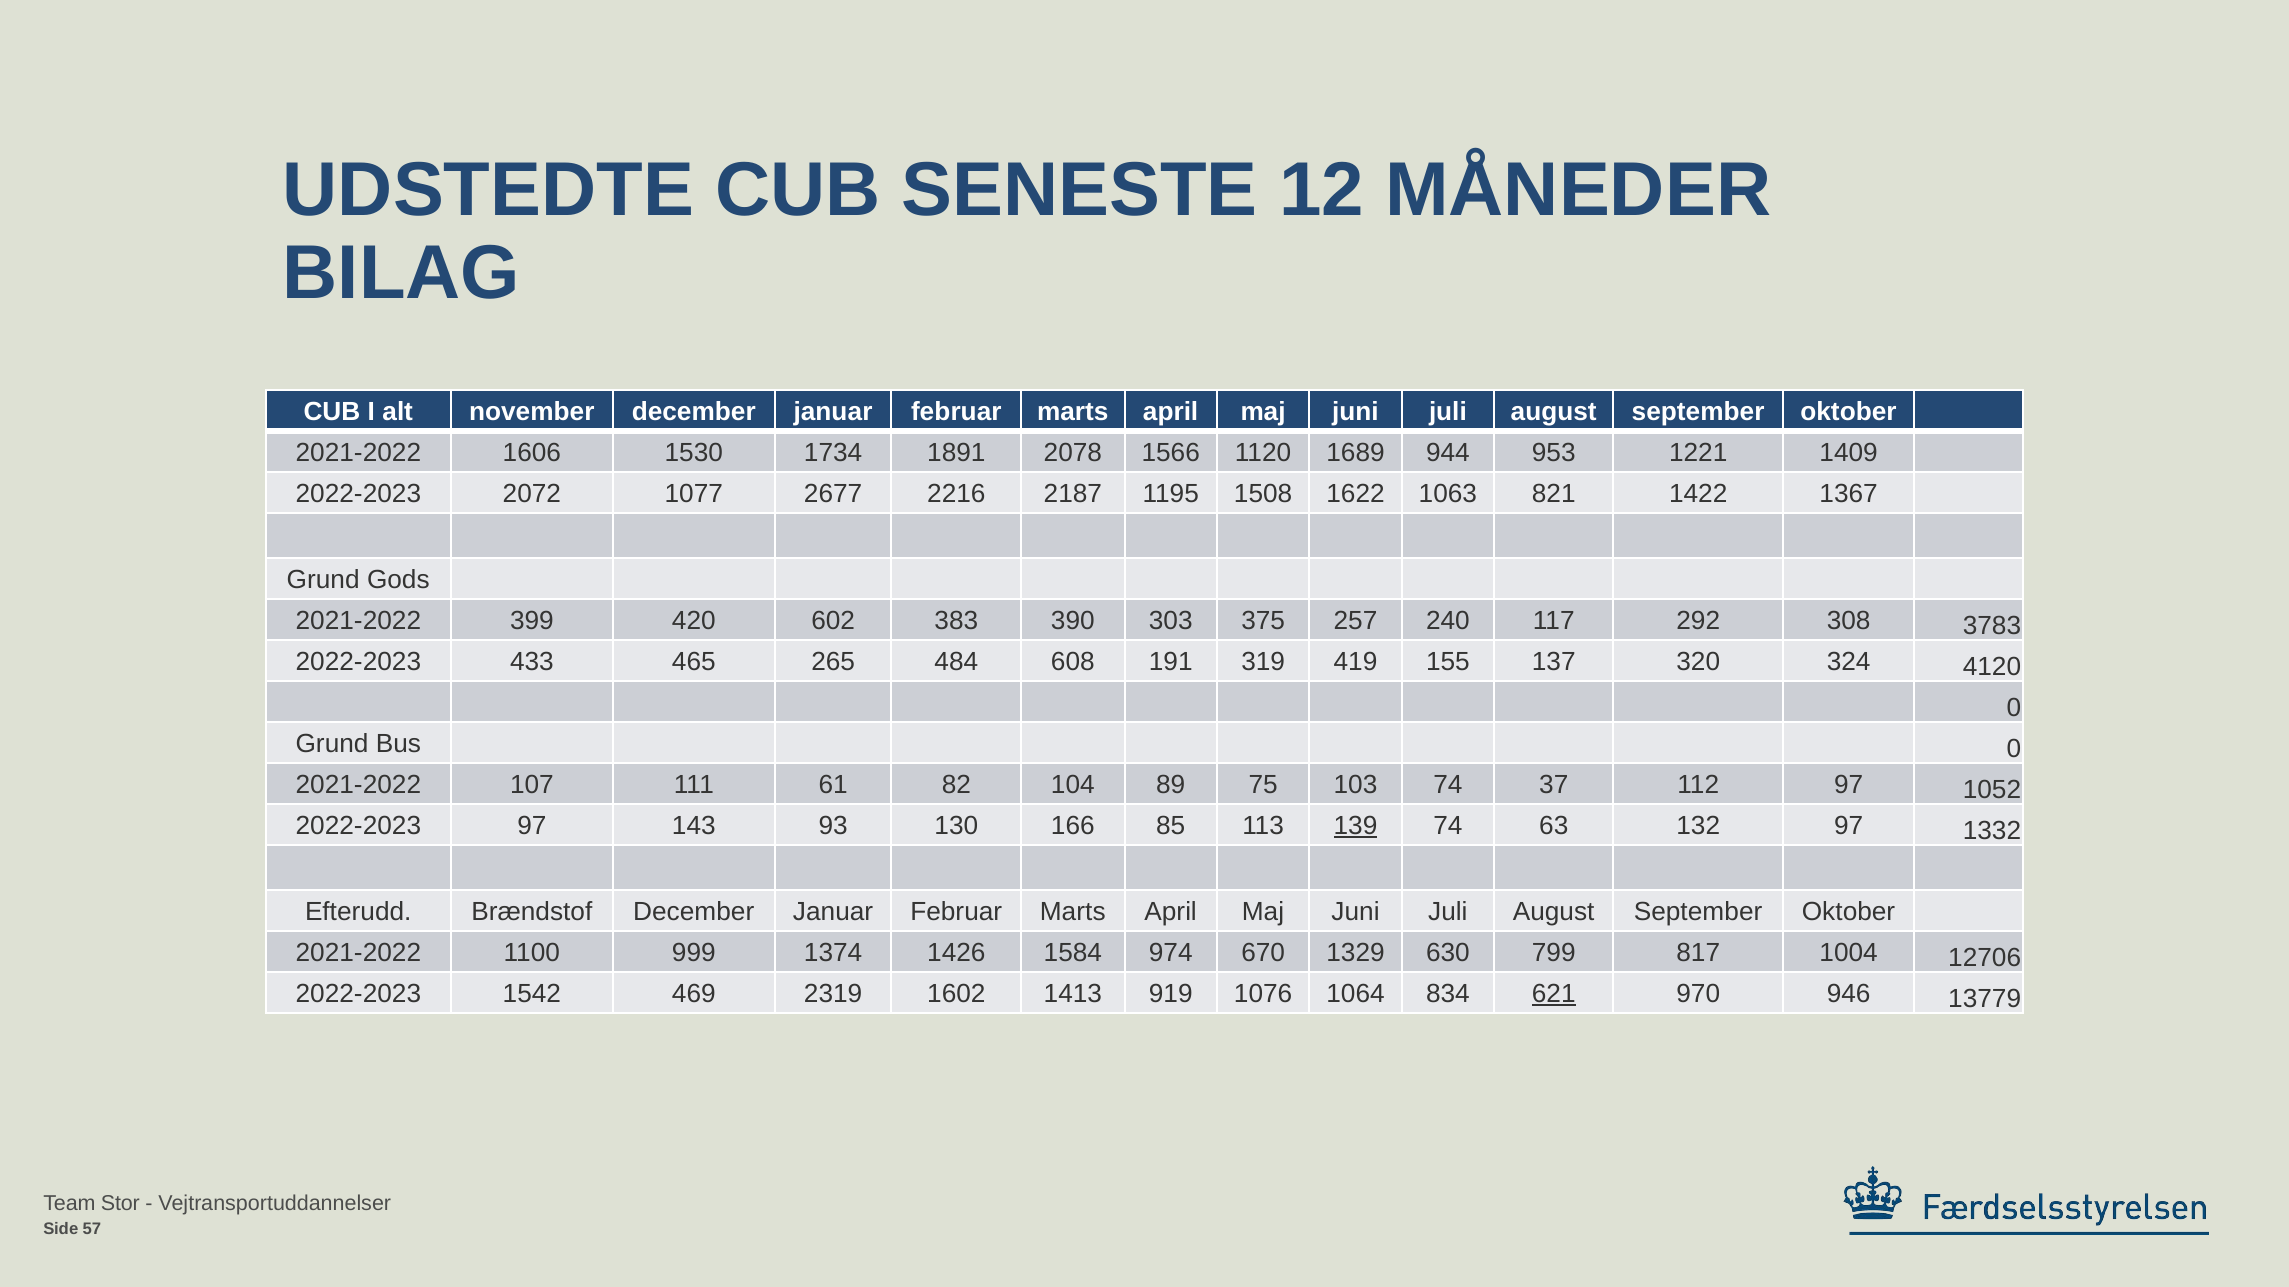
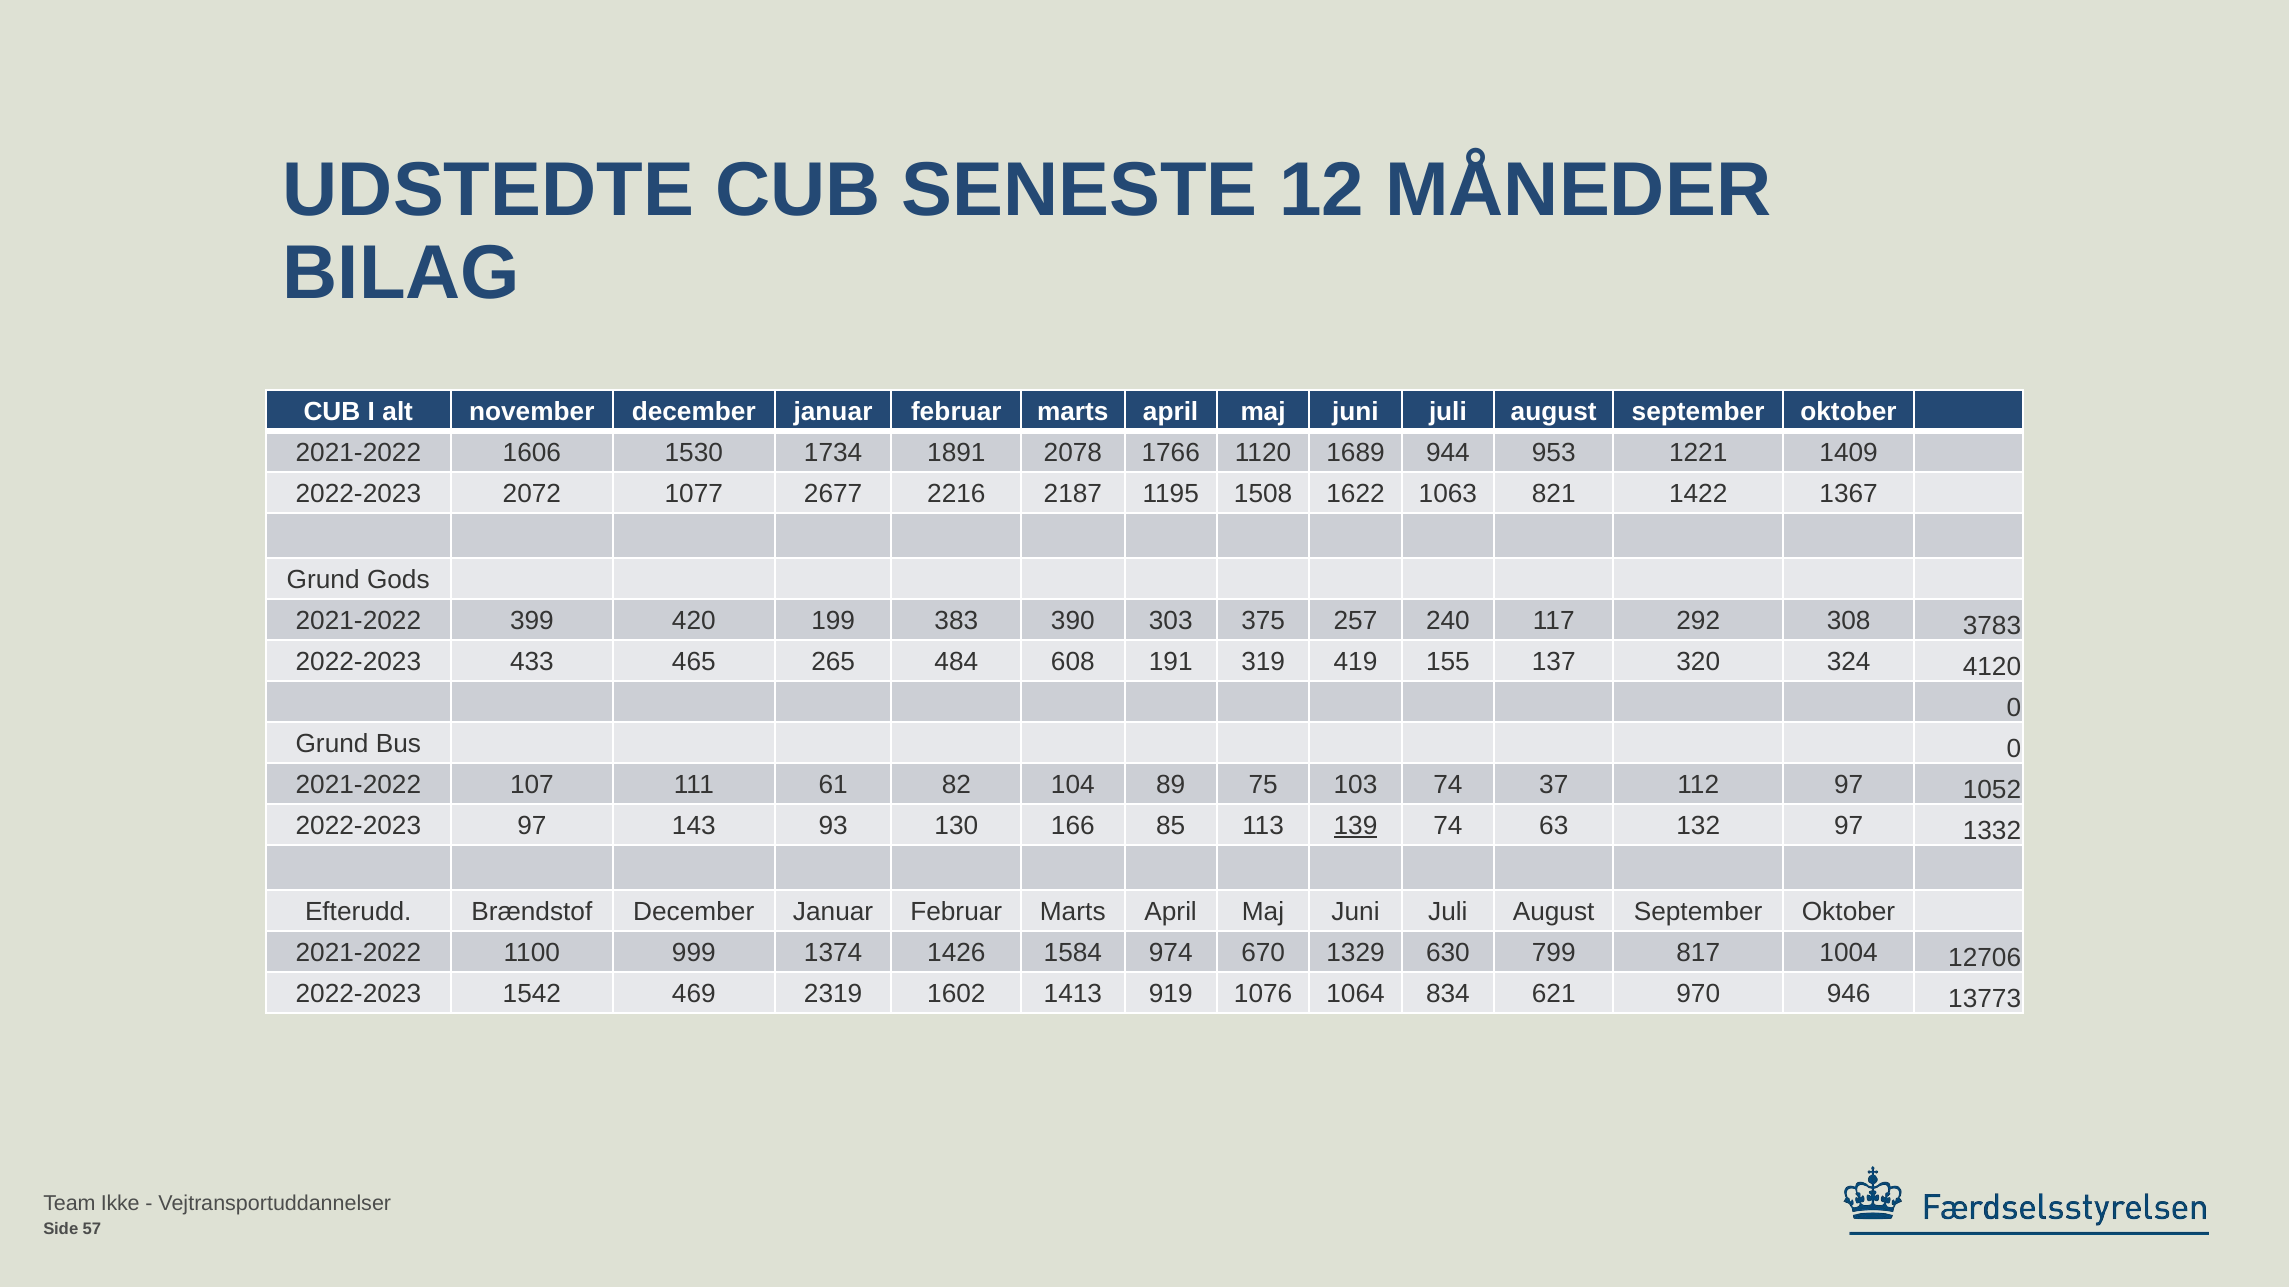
1566: 1566 -> 1766
602: 602 -> 199
621 underline: present -> none
13779: 13779 -> 13773
Stor: Stor -> Ikke
